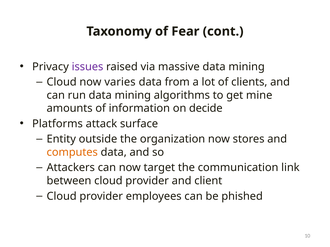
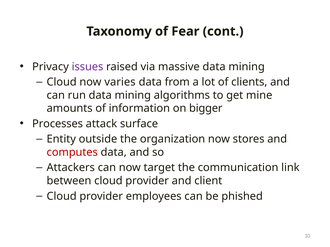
decide: decide -> bigger
Platforms: Platforms -> Processes
computes colour: orange -> red
